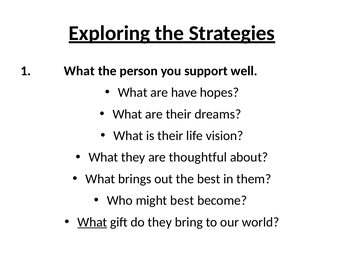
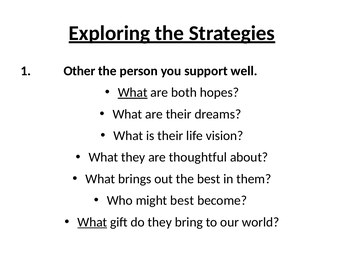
What at (79, 71): What -> Other
What at (133, 92) underline: none -> present
have: have -> both
